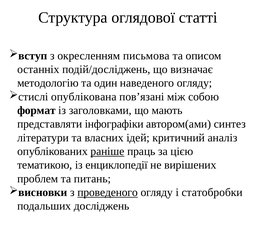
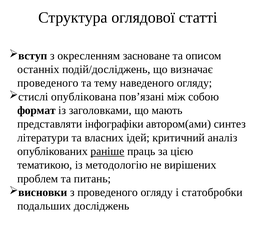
письмова: письмова -> засноване
методологію at (48, 83): методологію -> проведеного
один: один -> тему
енциклопедії: енциклопедії -> методологію
проведеного at (108, 192) underline: present -> none
